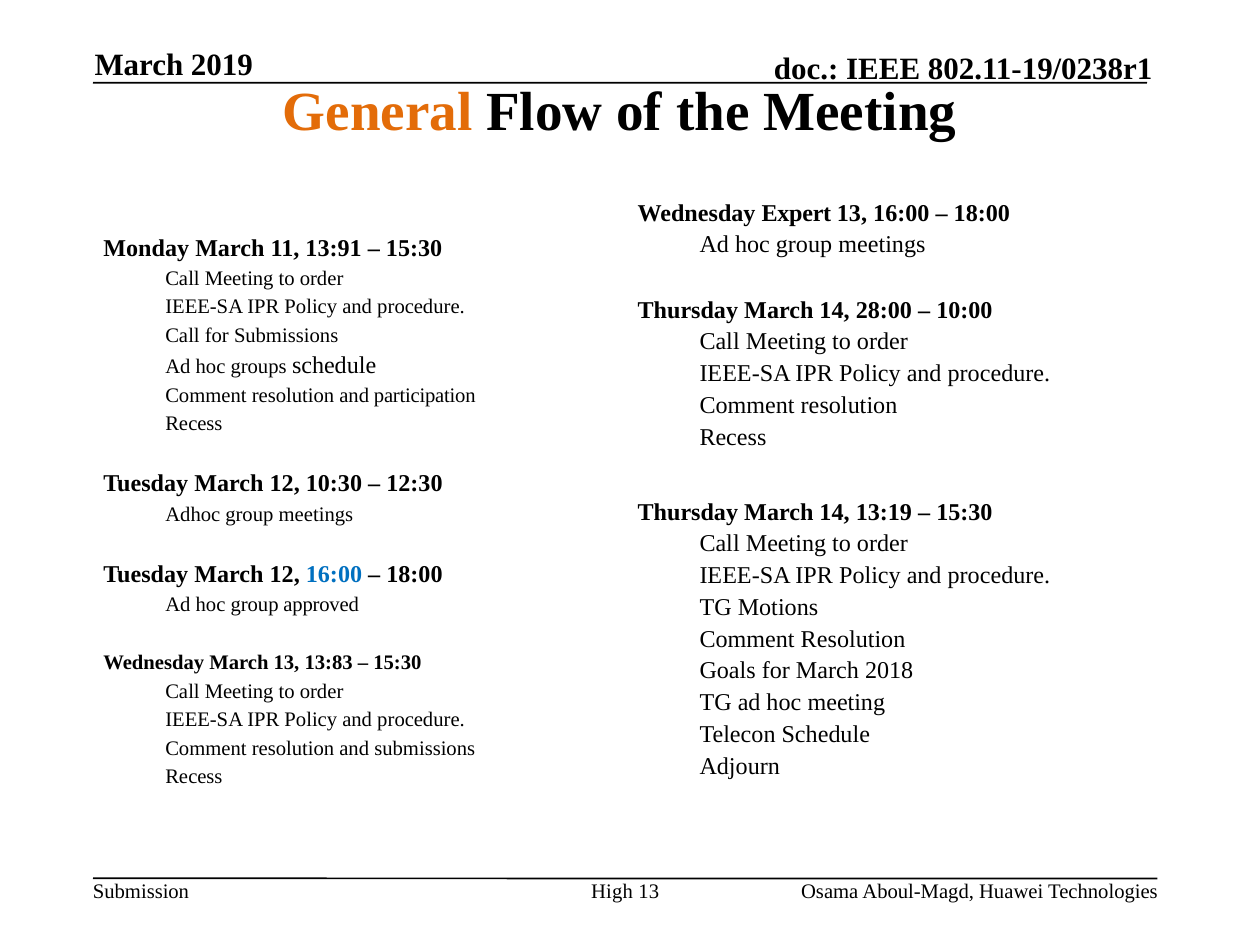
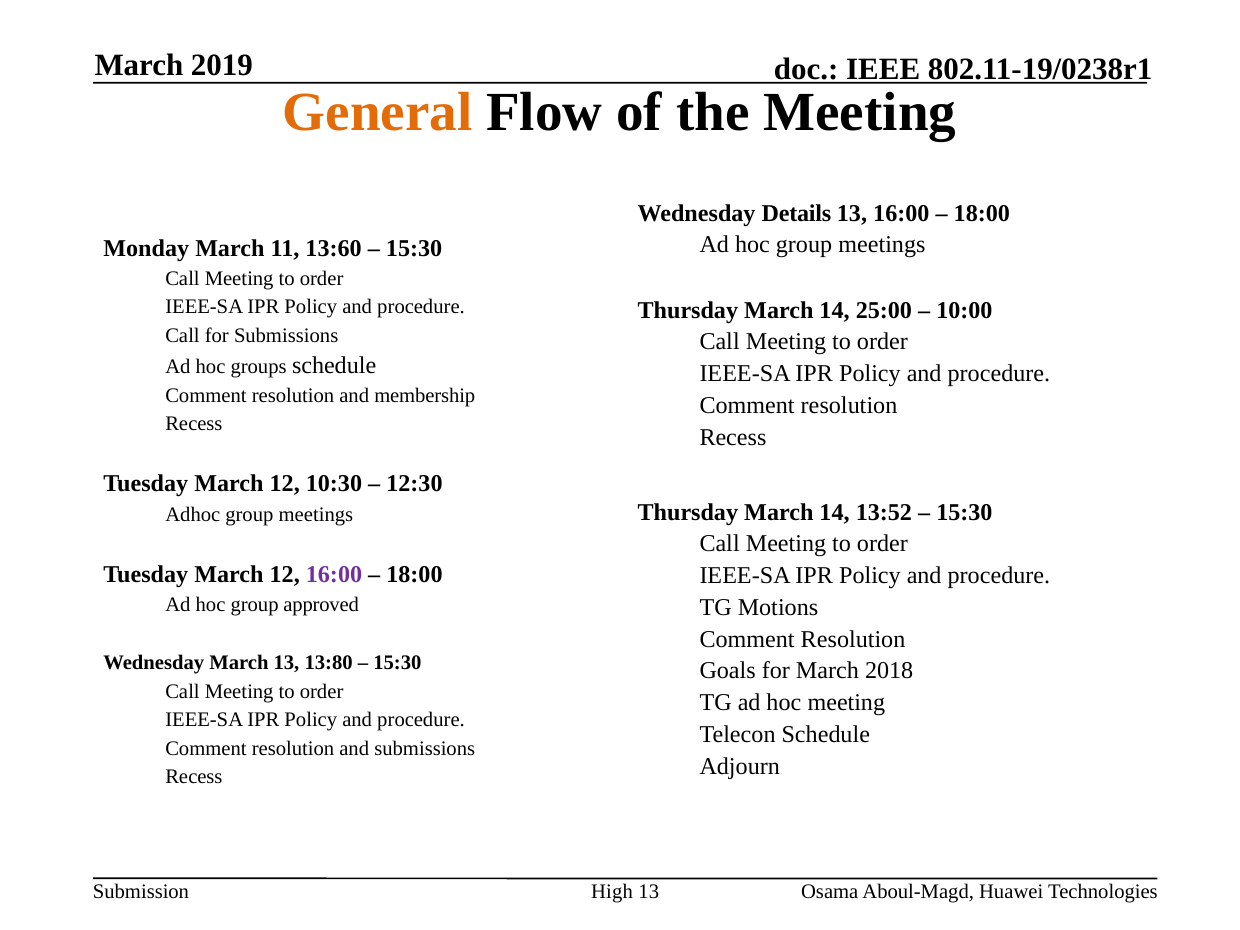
Expert: Expert -> Details
13:91: 13:91 -> 13:60
28:00: 28:00 -> 25:00
participation: participation -> membership
13:19: 13:19 -> 13:52
16:00 at (334, 574) colour: blue -> purple
13:83: 13:83 -> 13:80
